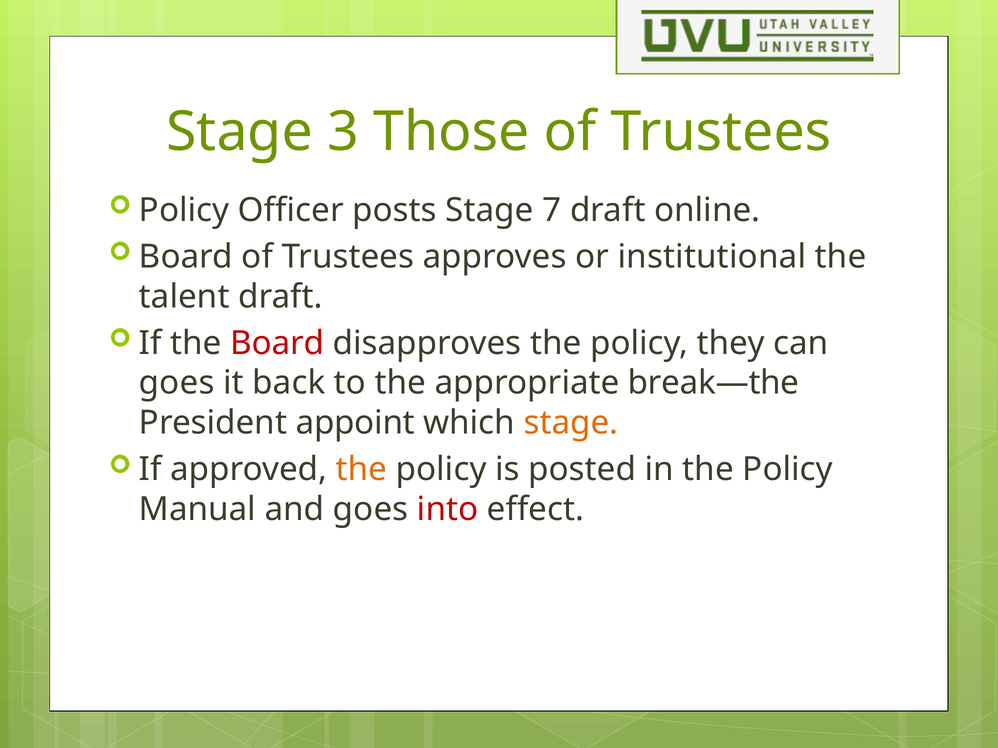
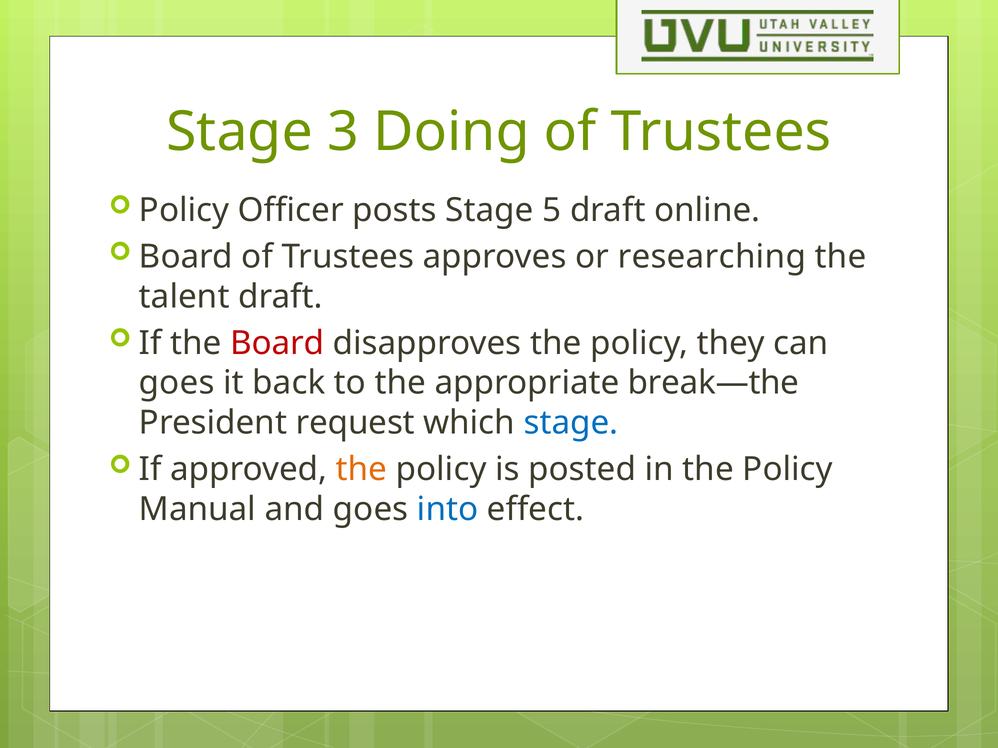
Those: Those -> Doing
7: 7 -> 5
institutional: institutional -> researching
appoint: appoint -> request
stage at (571, 423) colour: orange -> blue
into colour: red -> blue
